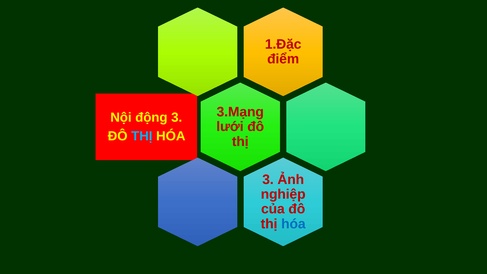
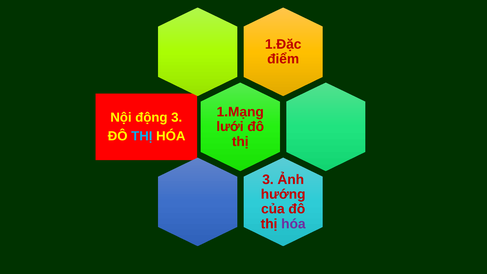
3.Mạng: 3.Mạng -> 1.Mạng
nghiệp: nghiệp -> hướng
hóa at (293, 224) colour: blue -> purple
